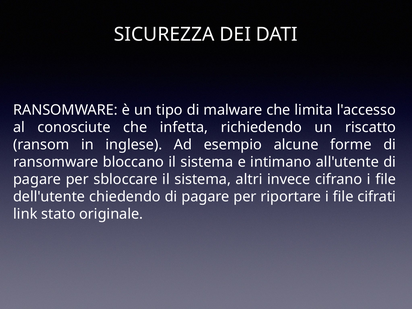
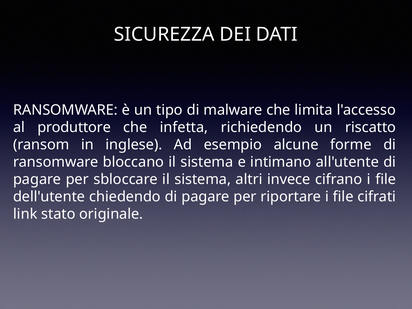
conosciute: conosciute -> produttore
